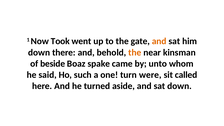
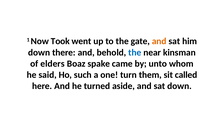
the at (135, 52) colour: orange -> blue
beside: beside -> elders
were: were -> them
